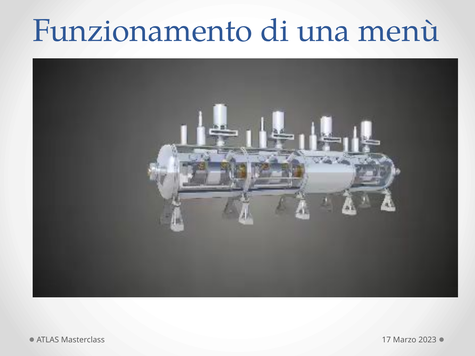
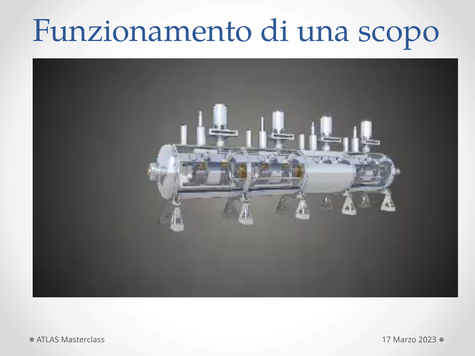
menù: menù -> scopo
